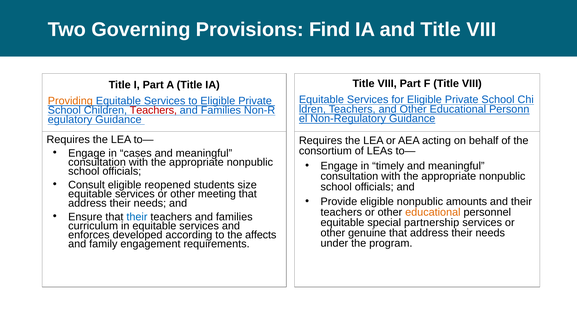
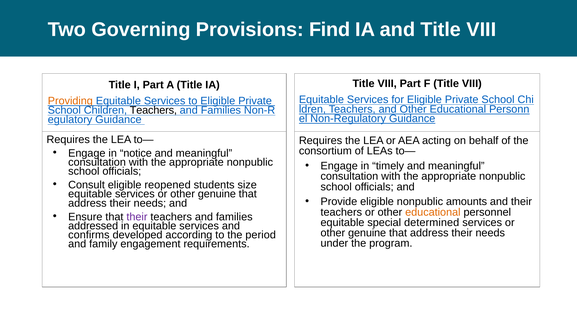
Teachers at (153, 110) colour: red -> black
cases: cases -> notice
meeting at (217, 194): meeting -> genuine
their at (137, 216) colour: blue -> purple
partnership: partnership -> determined
curriculum: curriculum -> addressed
enforces: enforces -> confirms
affects: affects -> period
